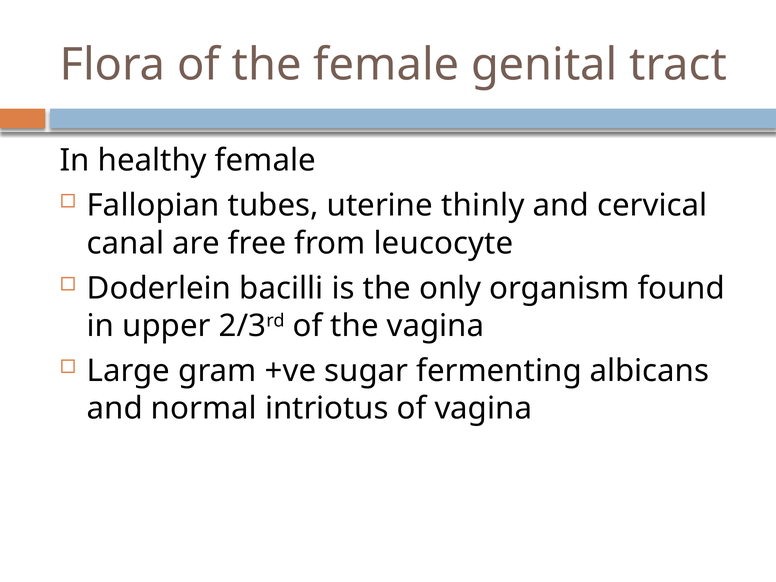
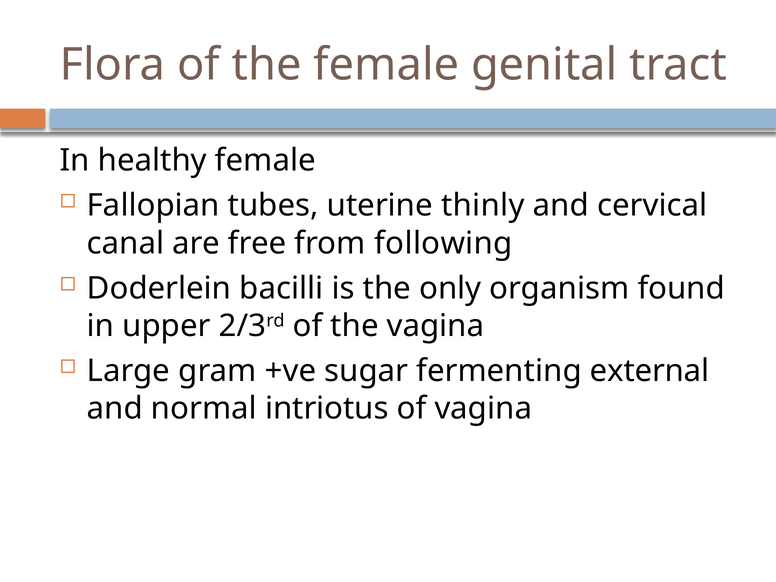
leucocyte: leucocyte -> following
albicans: albicans -> external
